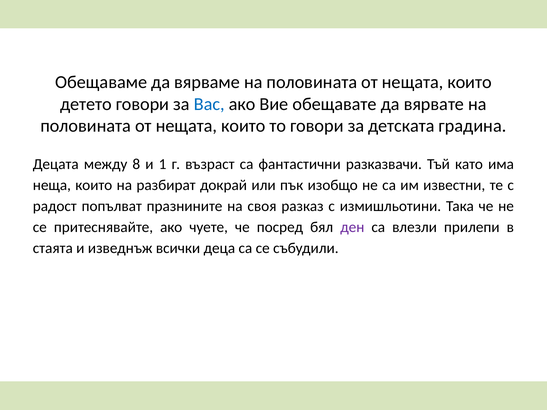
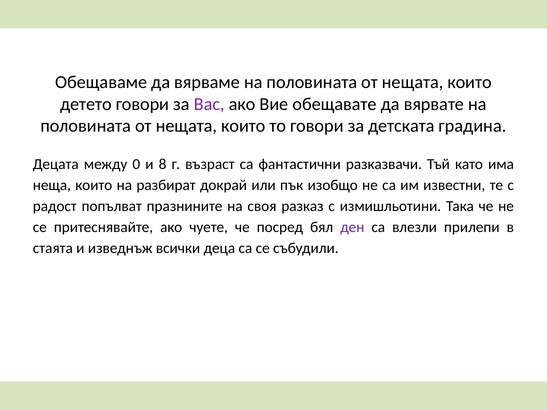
Вас colour: blue -> purple
8: 8 -> 0
1: 1 -> 8
